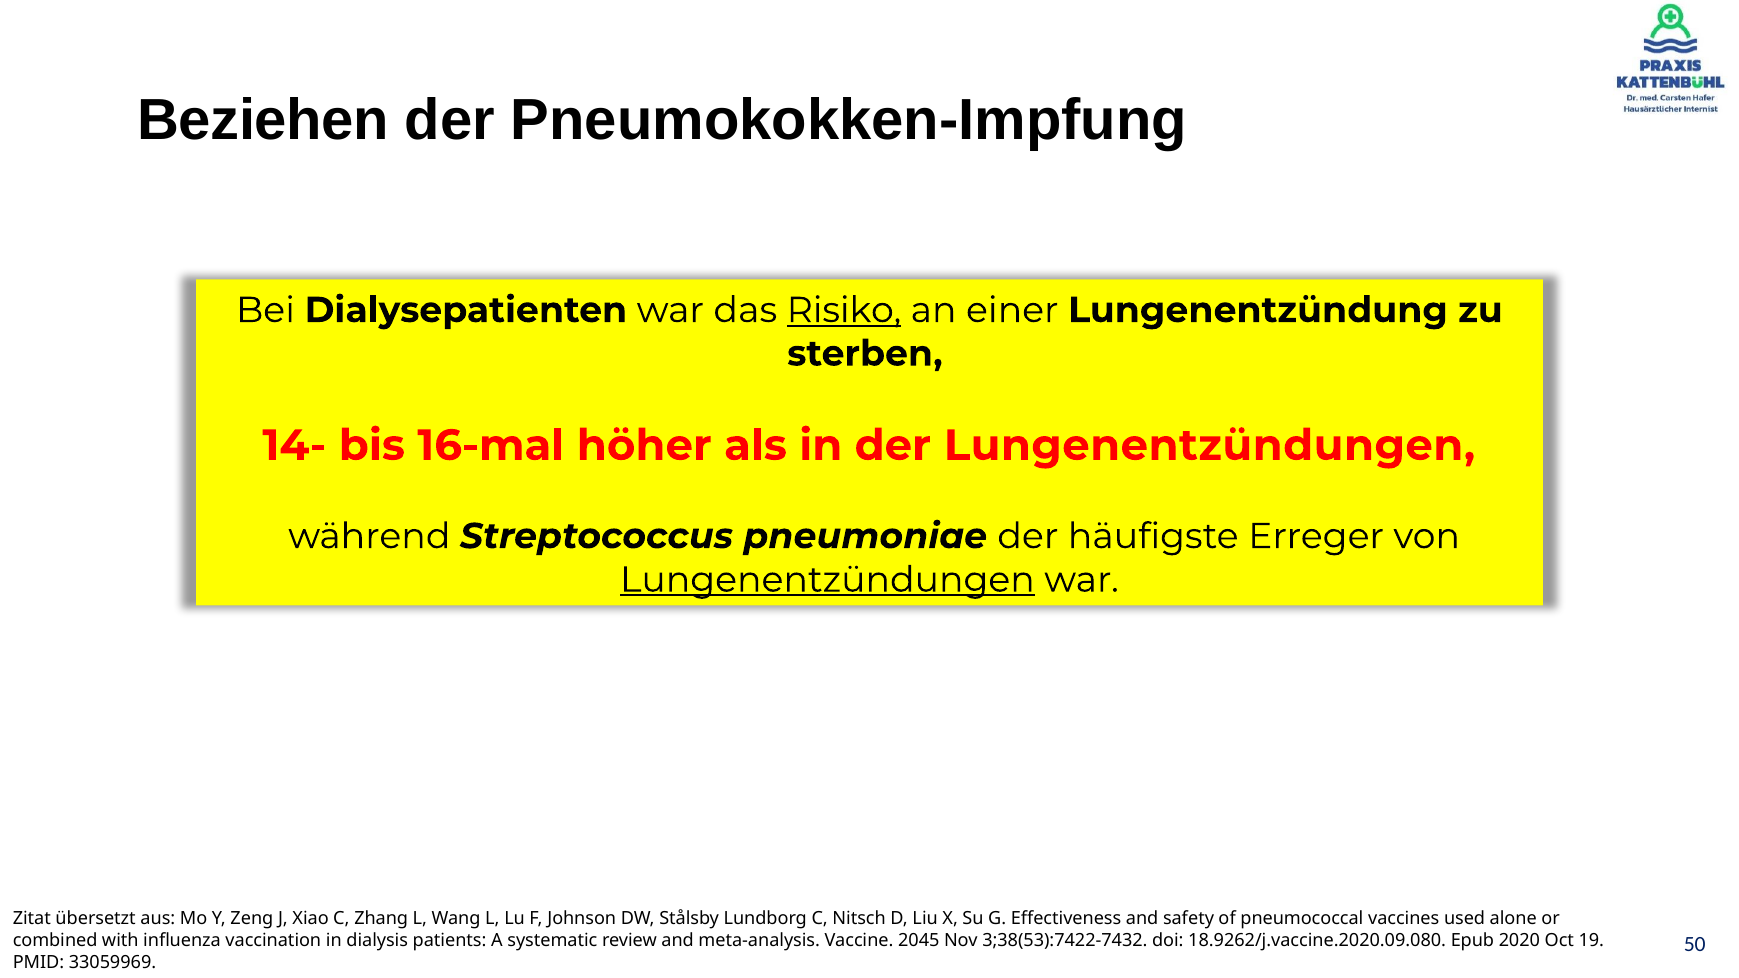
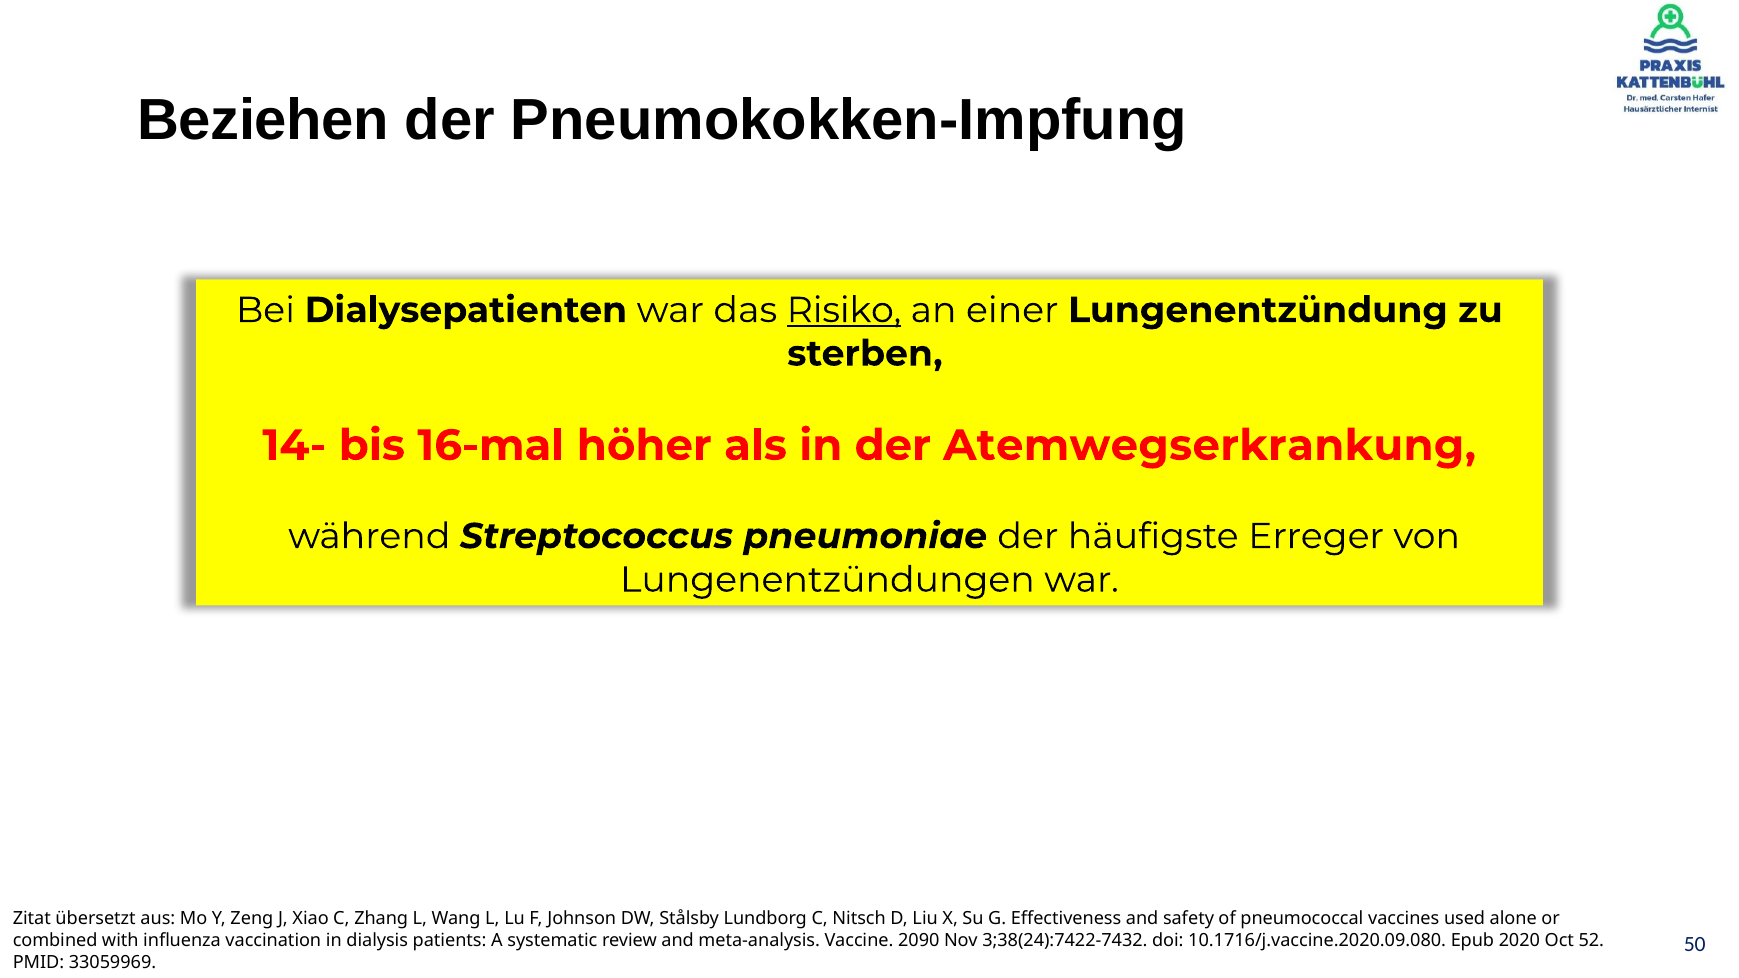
der Lungenentzündungen: Lungenentzündungen -> Atemwegserkrankung
Lungenentzündungen at (827, 580) underline: present -> none
2045: 2045 -> 2090
3;38(53):7422-7432: 3;38(53):7422-7432 -> 3;38(24):7422-7432
18.9262/j.vaccine.2020.09.080: 18.9262/j.vaccine.2020.09.080 -> 10.1716/j.vaccine.2020.09.080
19: 19 -> 52
